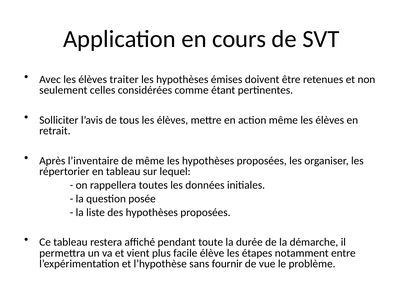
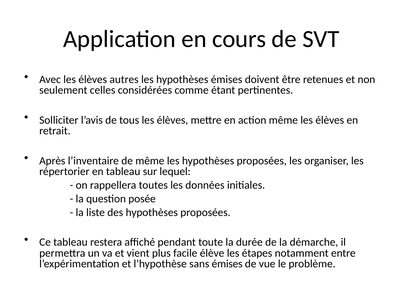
traiter: traiter -> autres
sans fournir: fournir -> émises
